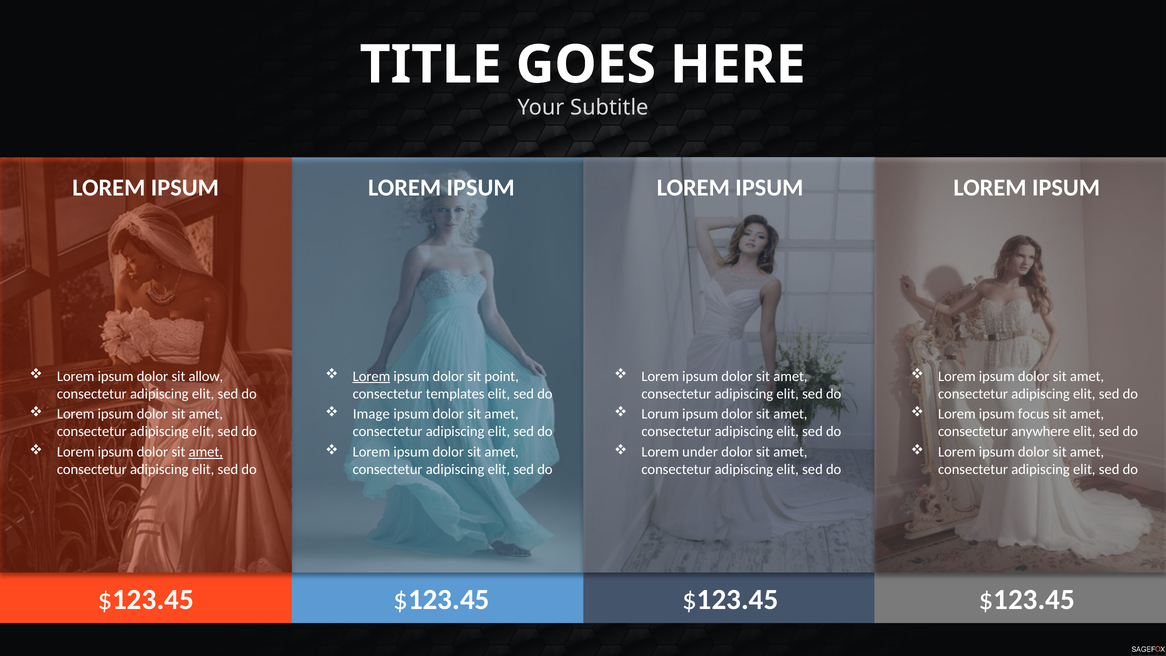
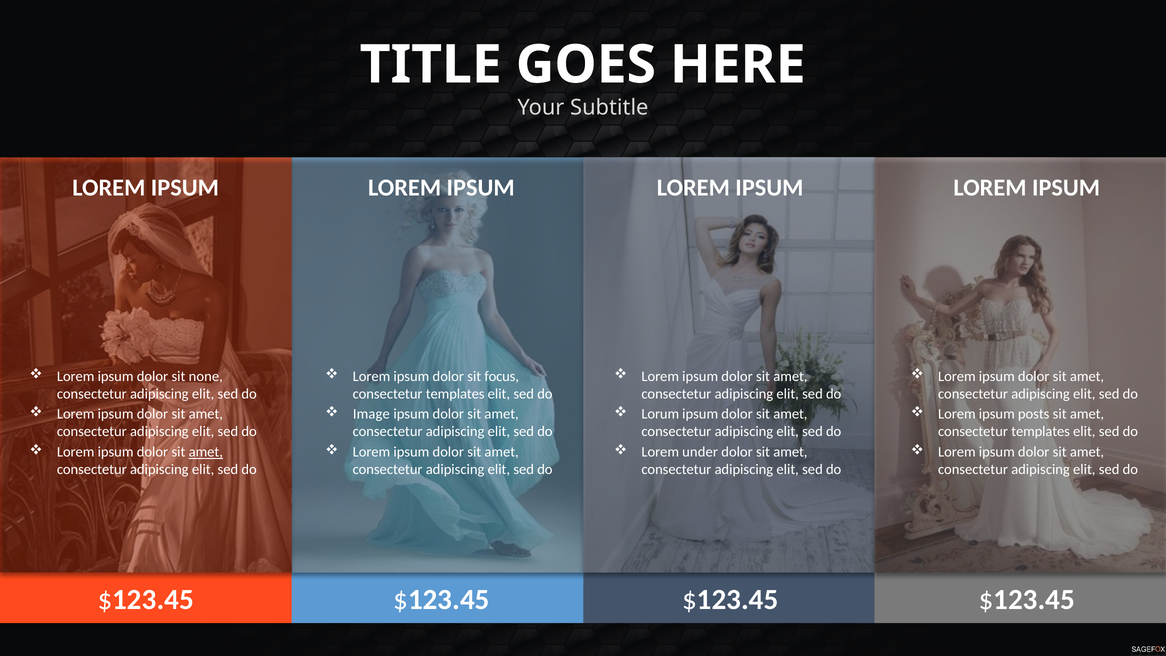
allow: allow -> none
Lorem at (371, 376) underline: present -> none
point: point -> focus
focus: focus -> posts
anywhere at (1041, 432): anywhere -> templates
